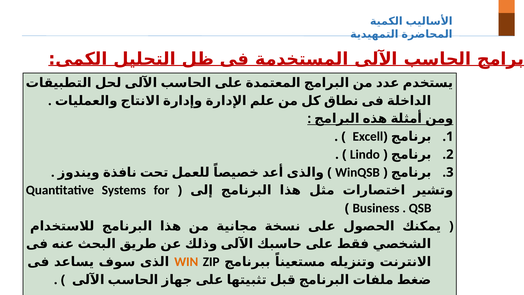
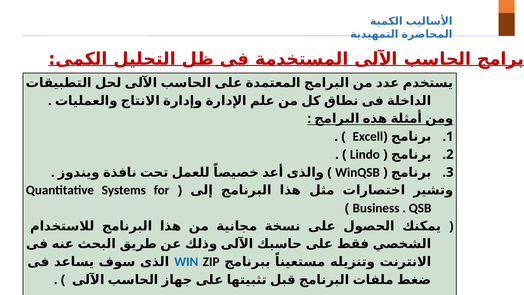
WIN colour: orange -> blue
